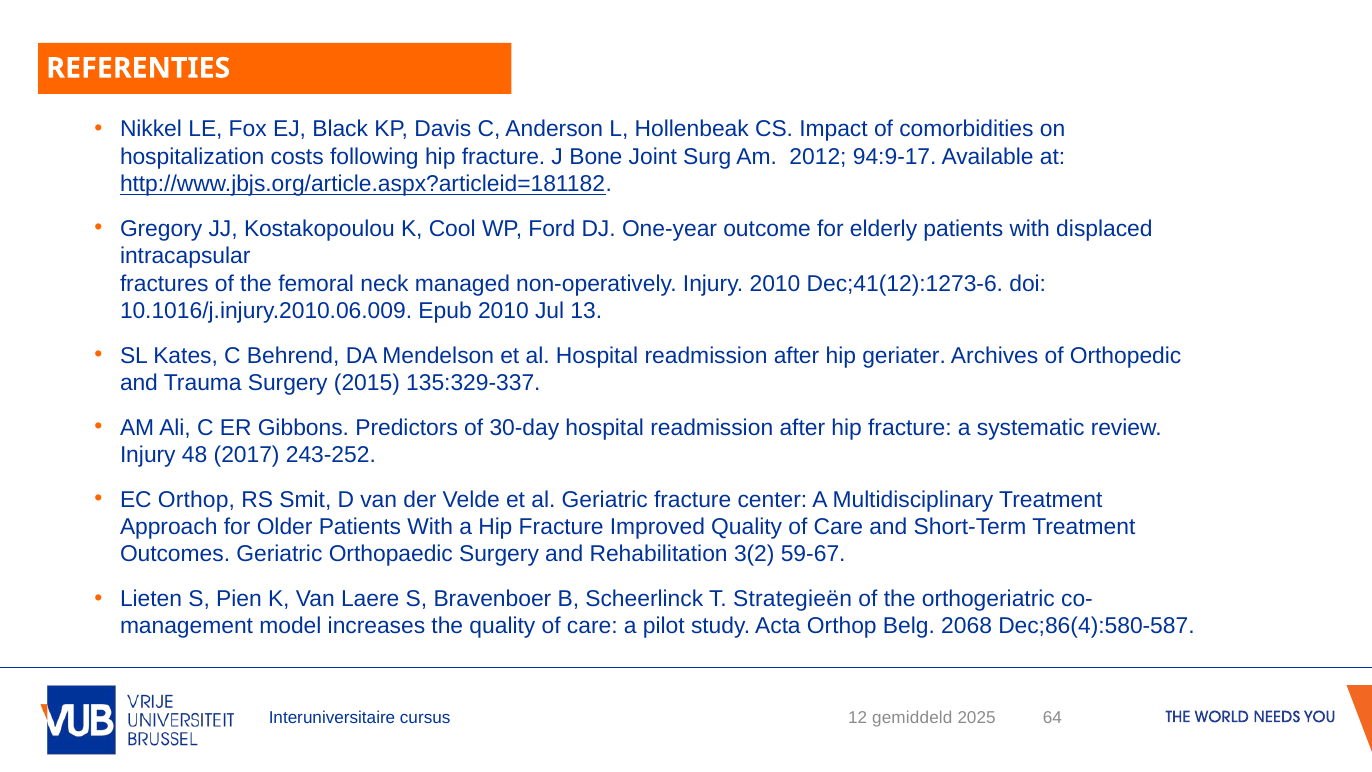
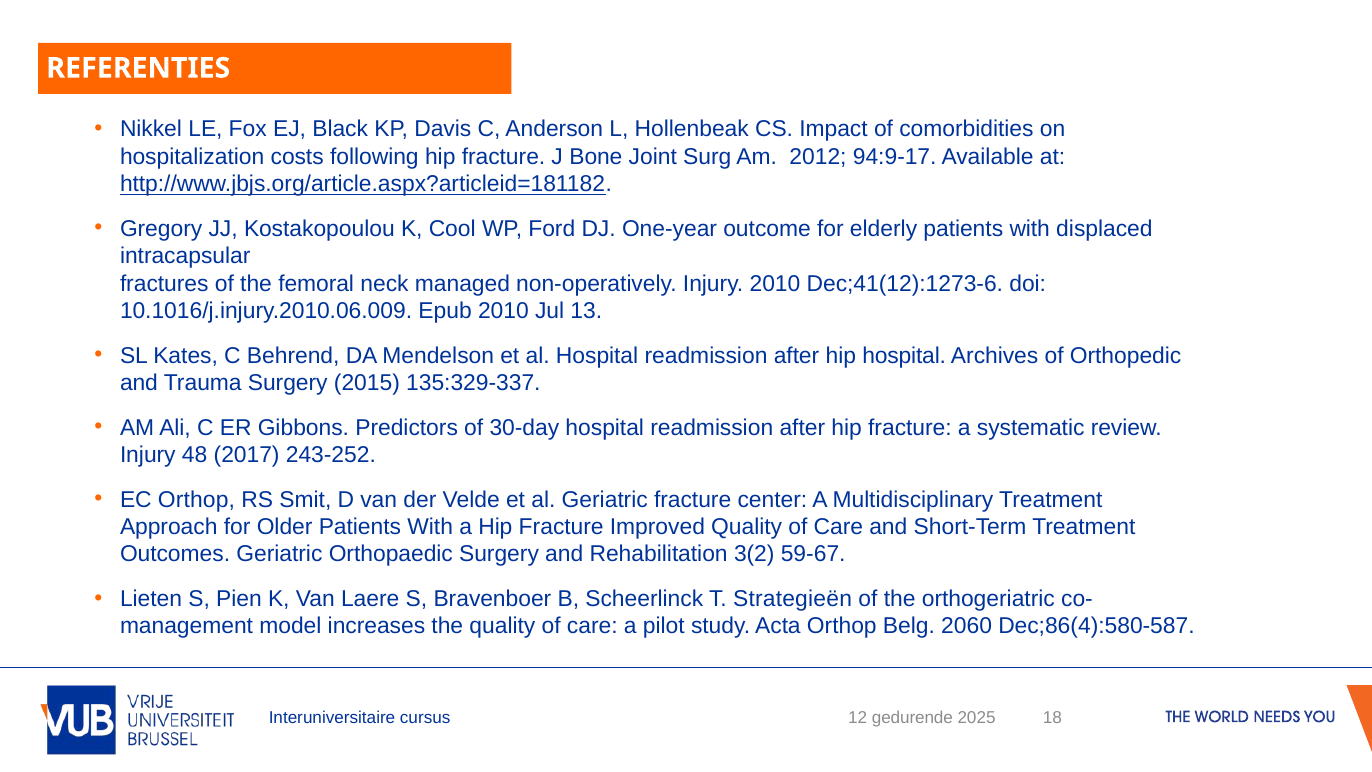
hip geriater: geriater -> hospital
2068: 2068 -> 2060
gemiddeld: gemiddeld -> gedurende
64: 64 -> 18
